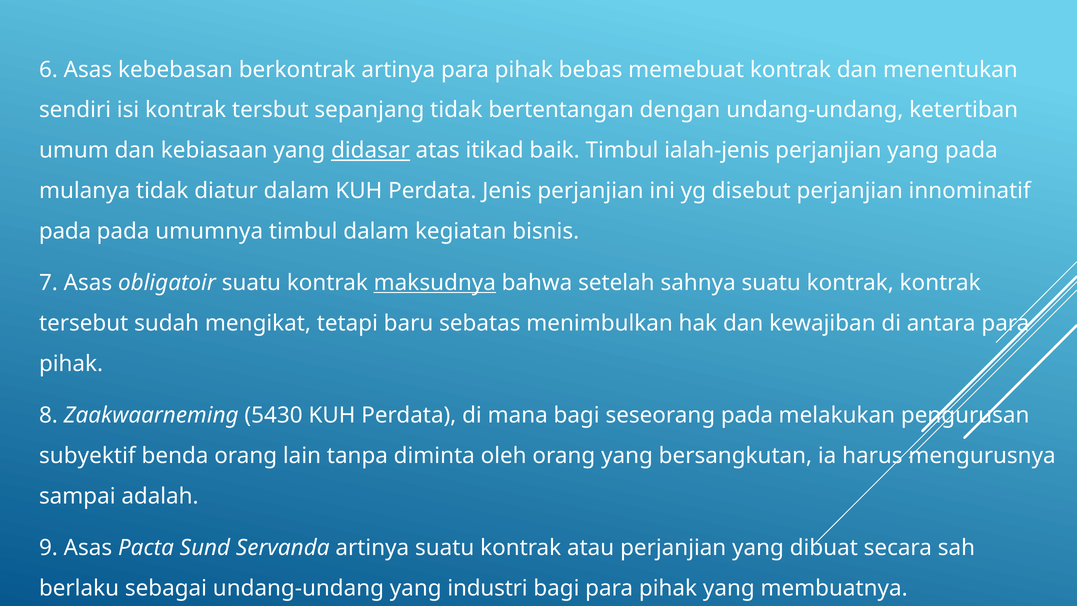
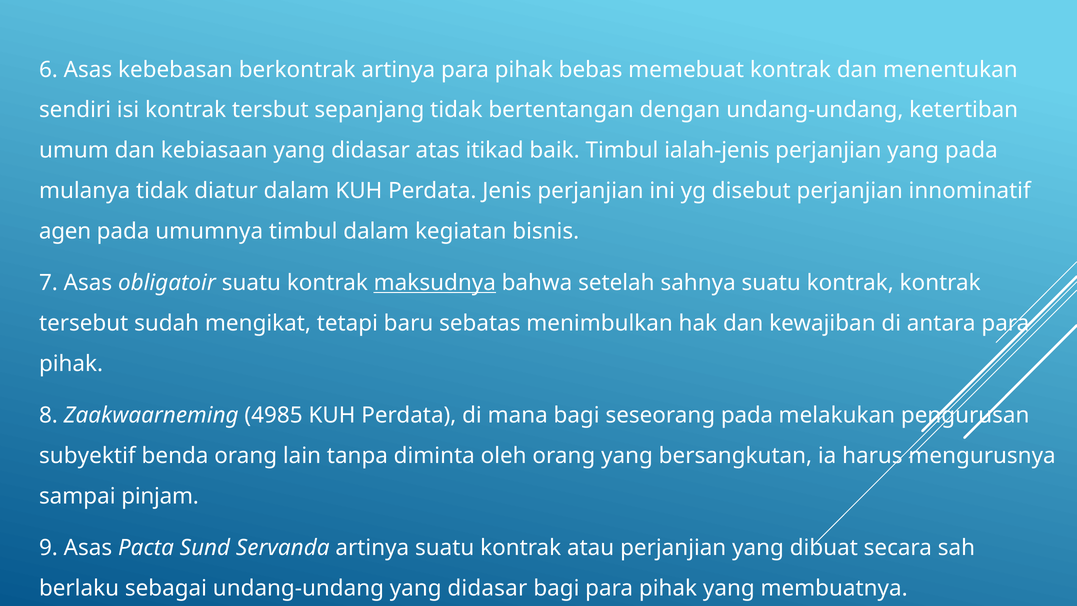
didasar at (370, 150) underline: present -> none
pada at (65, 231): pada -> agen
5430: 5430 -> 4985
adalah: adalah -> pinjam
undang-undang yang industri: industri -> didasar
